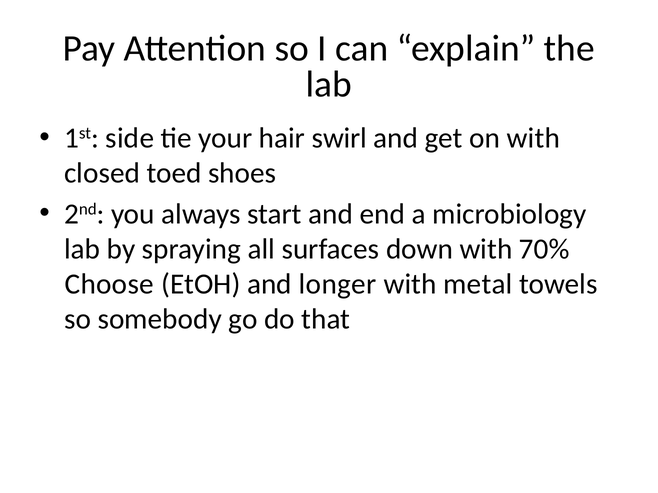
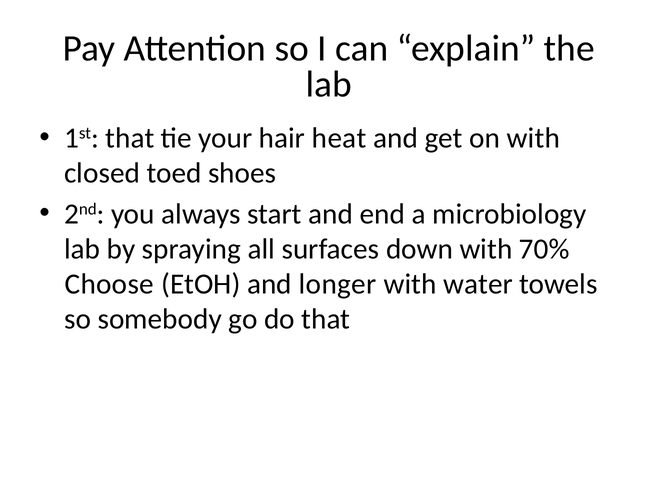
1st side: side -> that
swirl: swirl -> heat
metal: metal -> water
